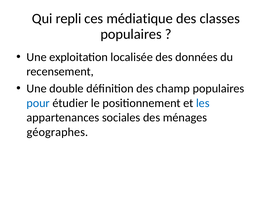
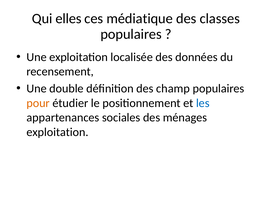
repli: repli -> elles
pour colour: blue -> orange
géographes at (57, 132): géographes -> exploitation
